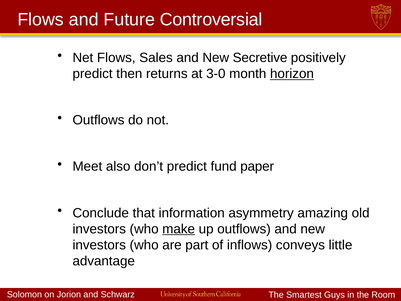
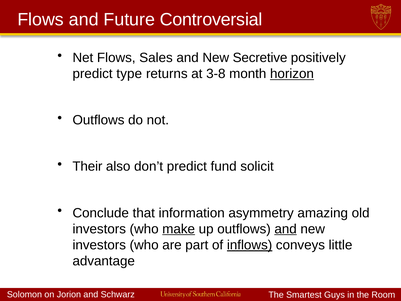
then: then -> type
3-0: 3-0 -> 3-8
Meet: Meet -> Their
paper: paper -> solicit
and at (286, 229) underline: none -> present
inflows underline: none -> present
